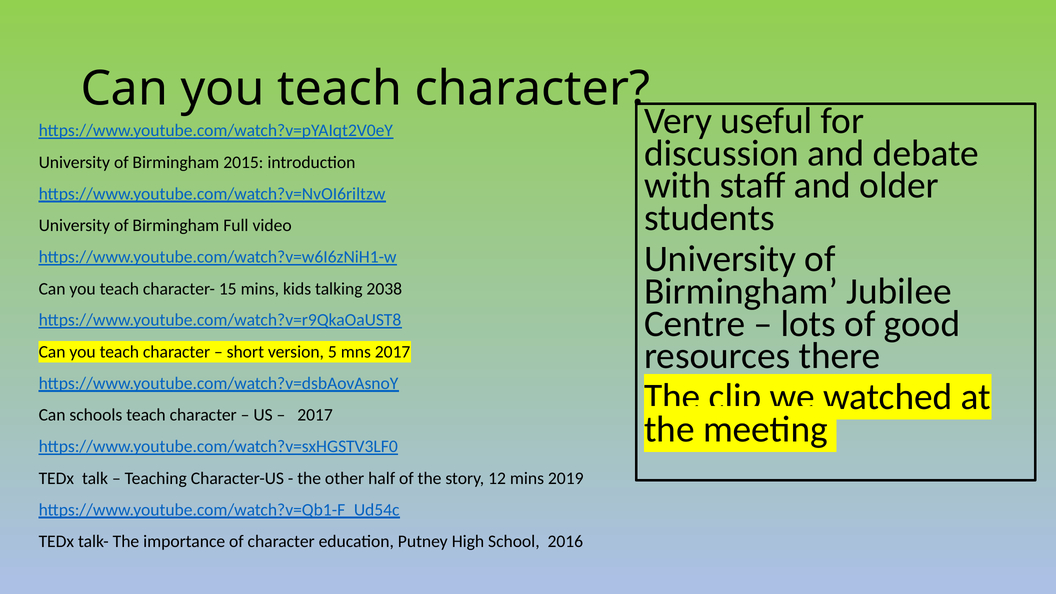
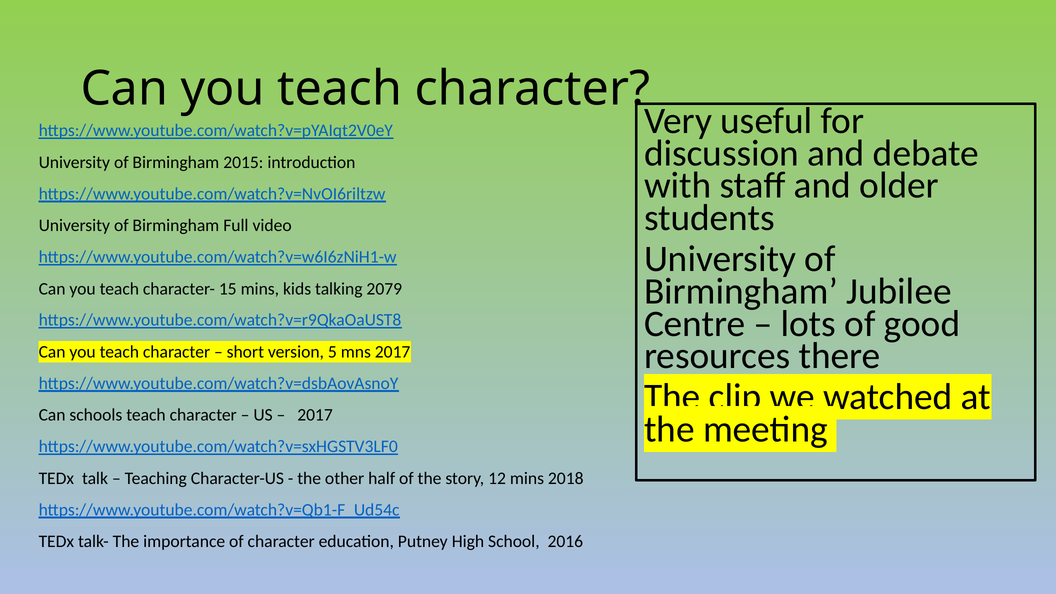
2038: 2038 -> 2079
2019: 2019 -> 2018
